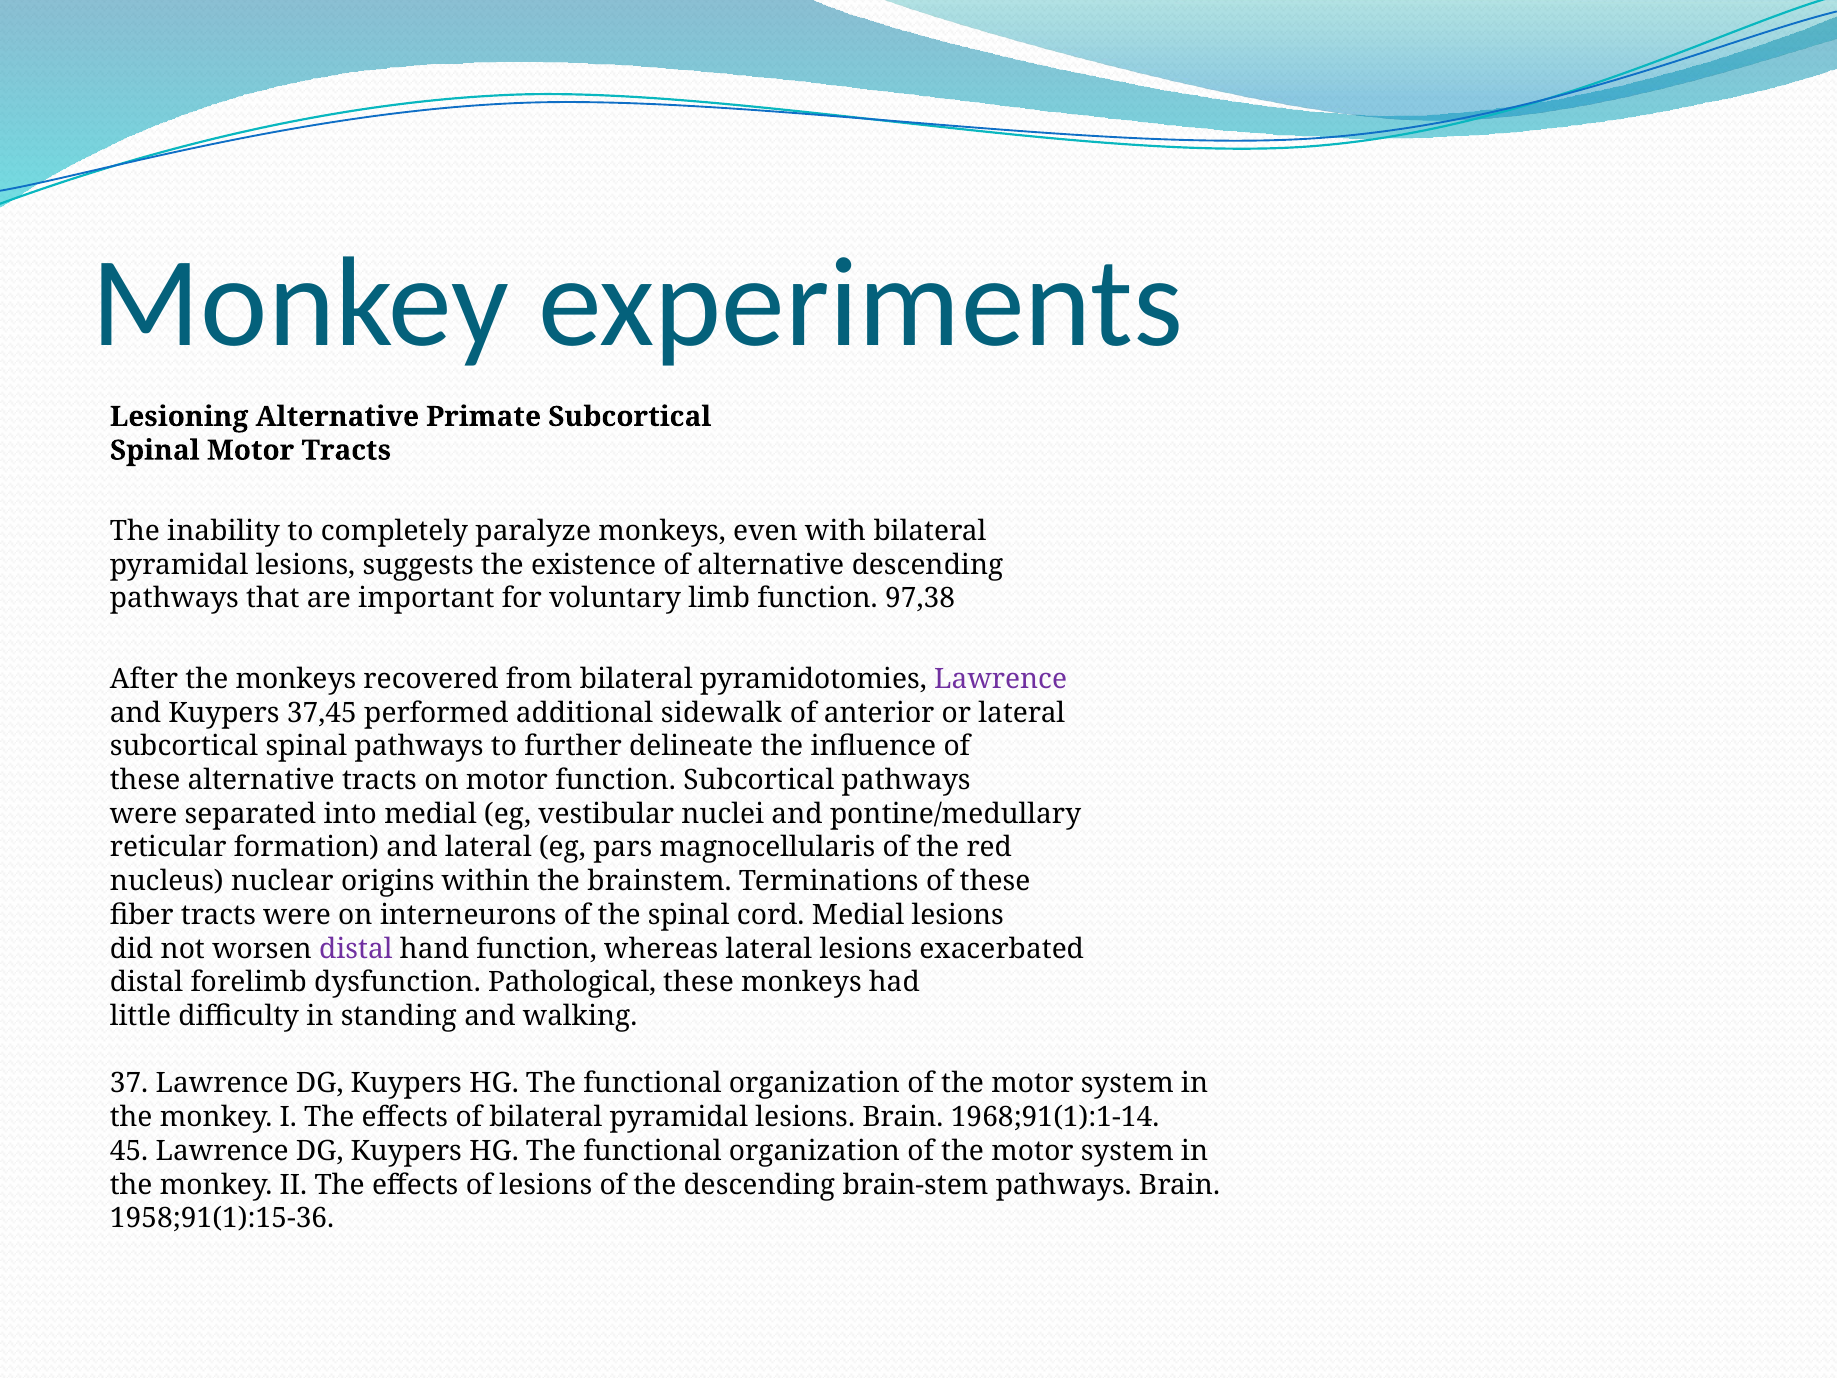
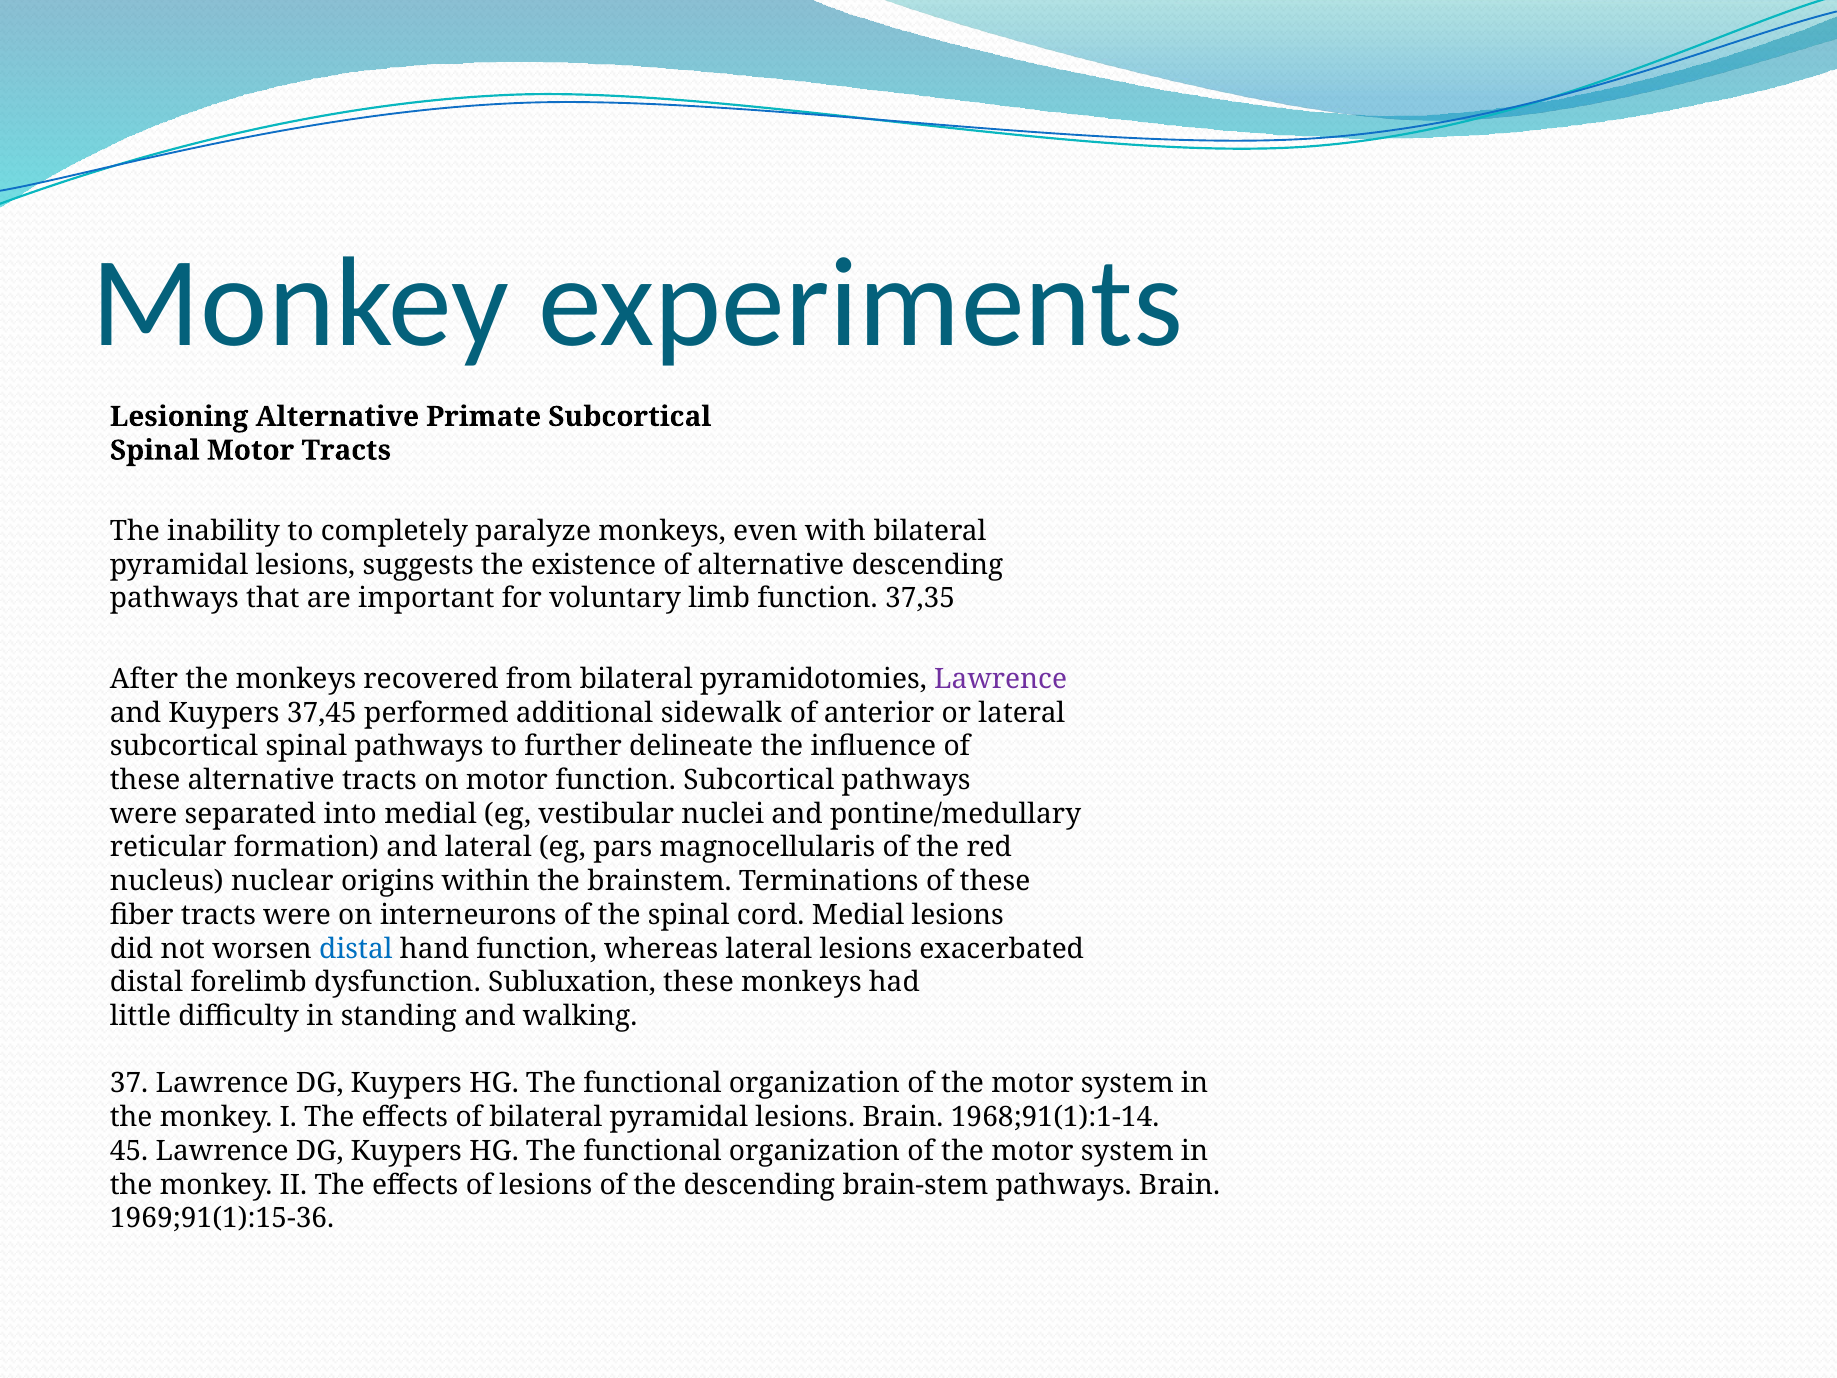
97,38: 97,38 -> 37,35
distal at (356, 949) colour: purple -> blue
Pathological: Pathological -> Subluxation
1958;91(1):15-36: 1958;91(1):15-36 -> 1969;91(1):15-36
